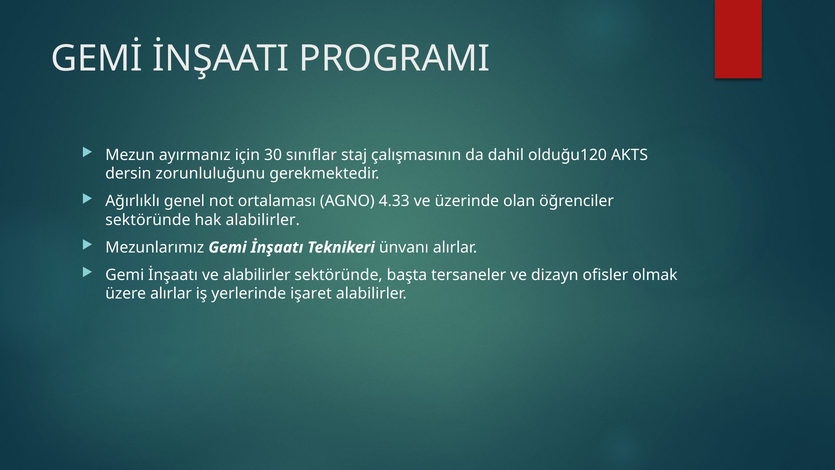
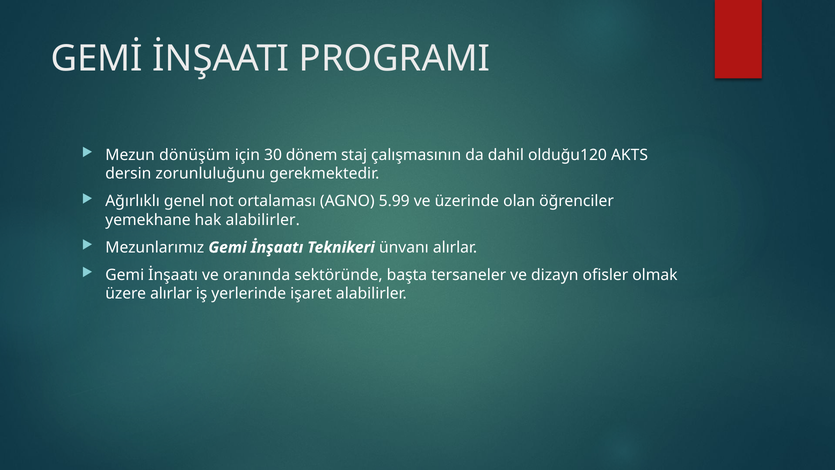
ayırmanız: ayırmanız -> dönüşüm
sınıflar: sınıflar -> dönem
4.33: 4.33 -> 5.99
sektöründe at (148, 220): sektöründe -> yemekhane
ve alabilirler: alabilirler -> oranında
